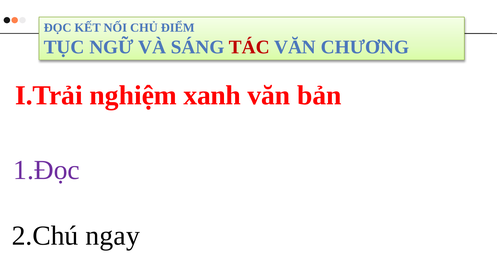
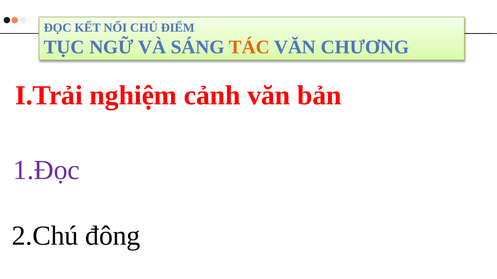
TÁC colour: red -> orange
xanh: xanh -> cảnh
ngay: ngay -> đông
